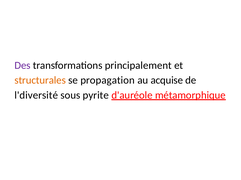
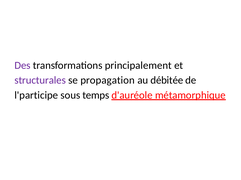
structurales colour: orange -> purple
acquise: acquise -> débitée
l'diversité: l'diversité -> l'participe
pyrite: pyrite -> temps
